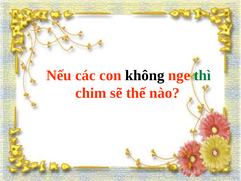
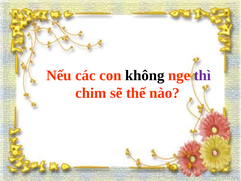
thì colour: green -> purple
